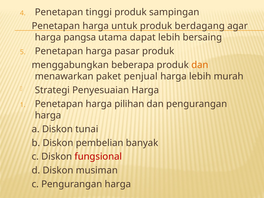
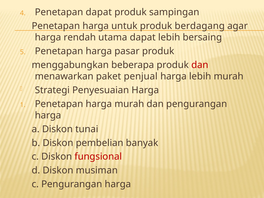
Penetapan tinggi: tinggi -> dapat
pangsa: pangsa -> rendah
dan at (200, 65) colour: orange -> red
harga pilihan: pilihan -> murah
